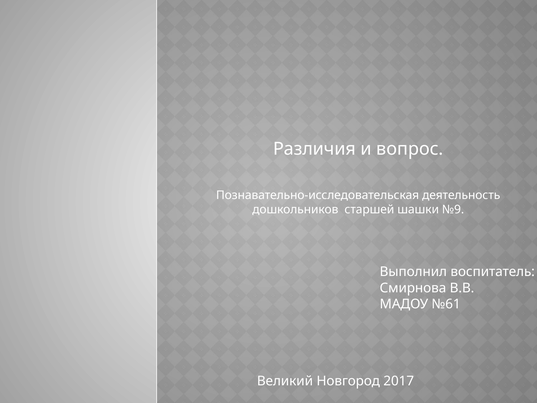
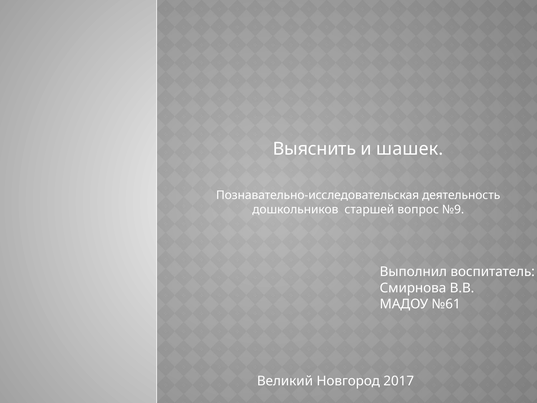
Различия: Различия -> Выяснить
вопрос: вопрос -> шашек
шашки: шашки -> вопрос
